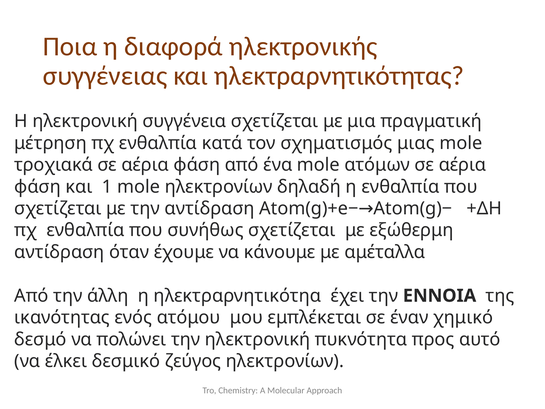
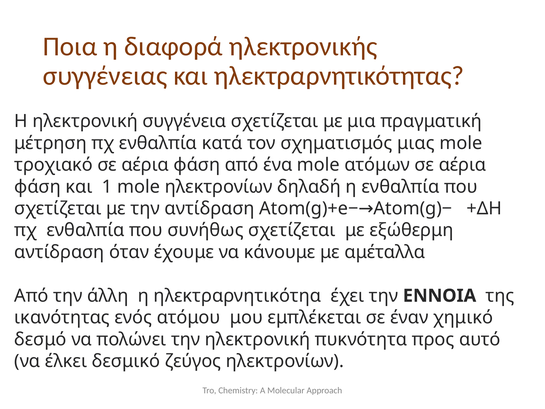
τροχιακά: τροχιακά -> τροχιακό
